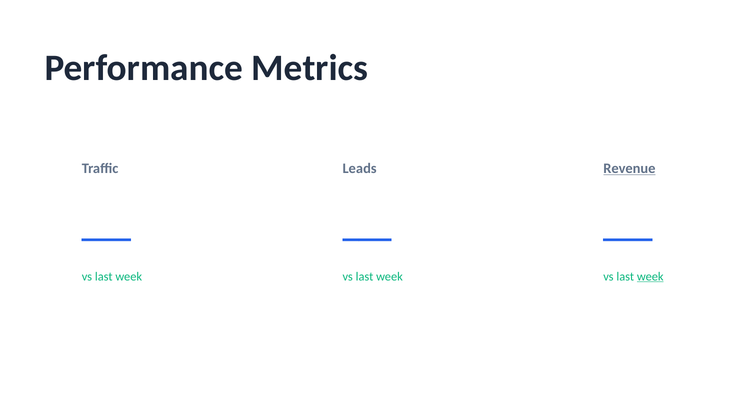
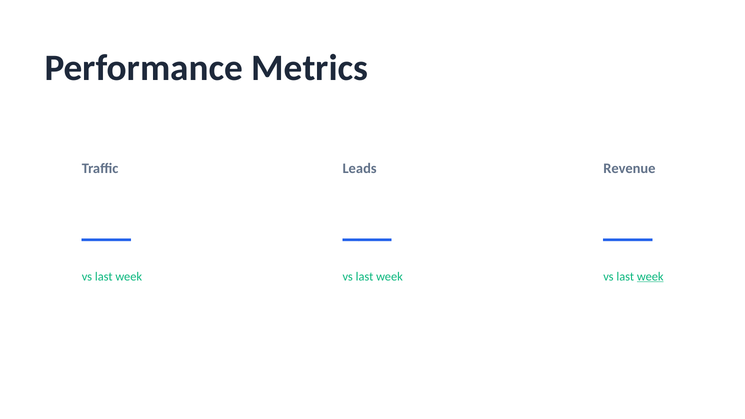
Revenue underline: present -> none
